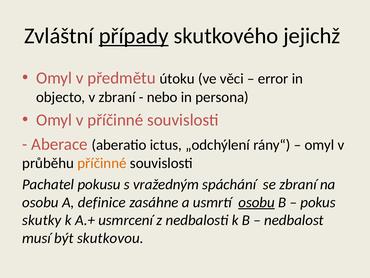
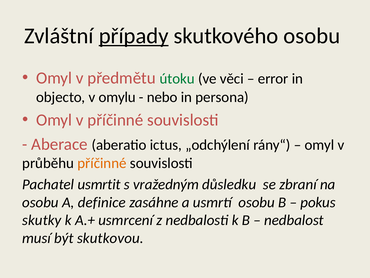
skutkového jejichž: jejichž -> osobu
útoku colour: black -> green
v zbraní: zbraní -> omylu
pokusu: pokusu -> usmrtit
spáchání: spáchání -> důsledku
osobu at (257, 202) underline: present -> none
